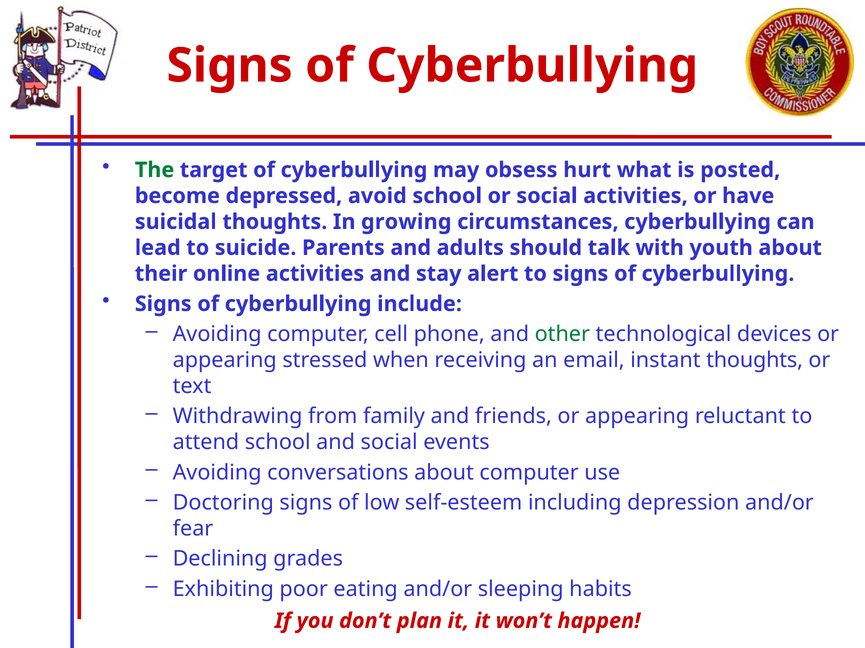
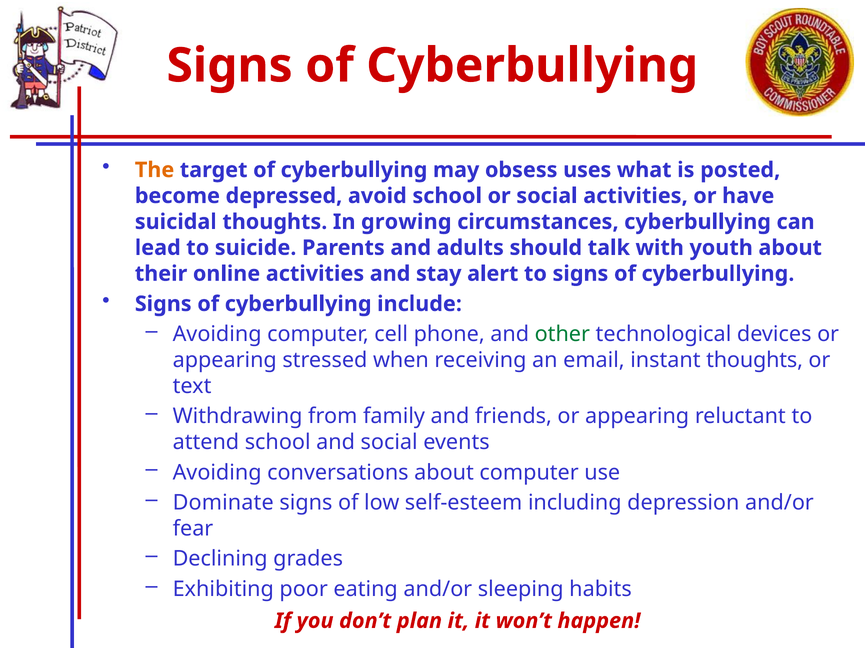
The colour: green -> orange
hurt: hurt -> uses
Doctoring: Doctoring -> Dominate
